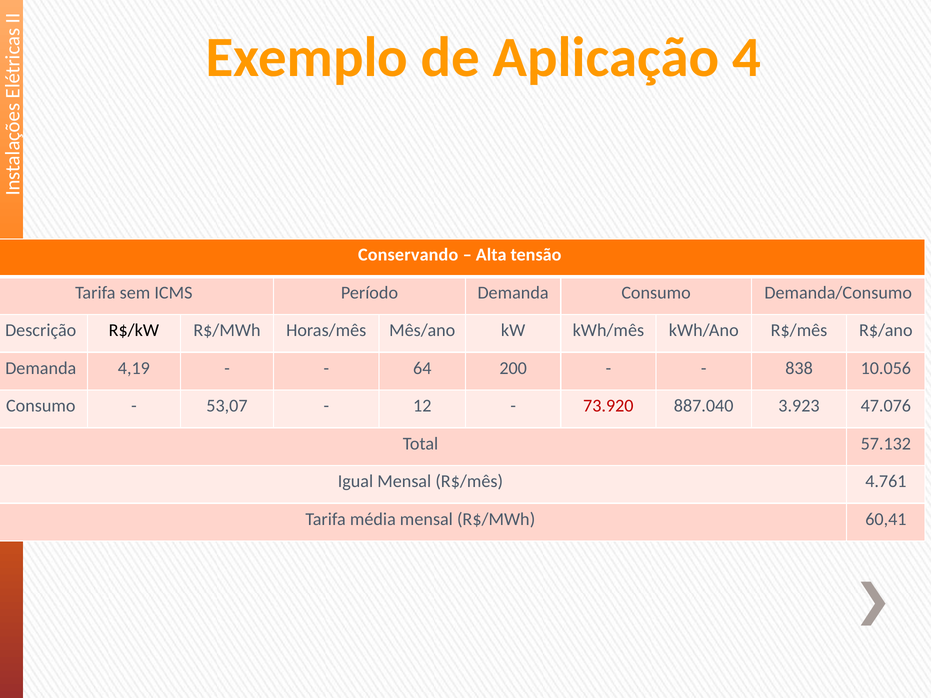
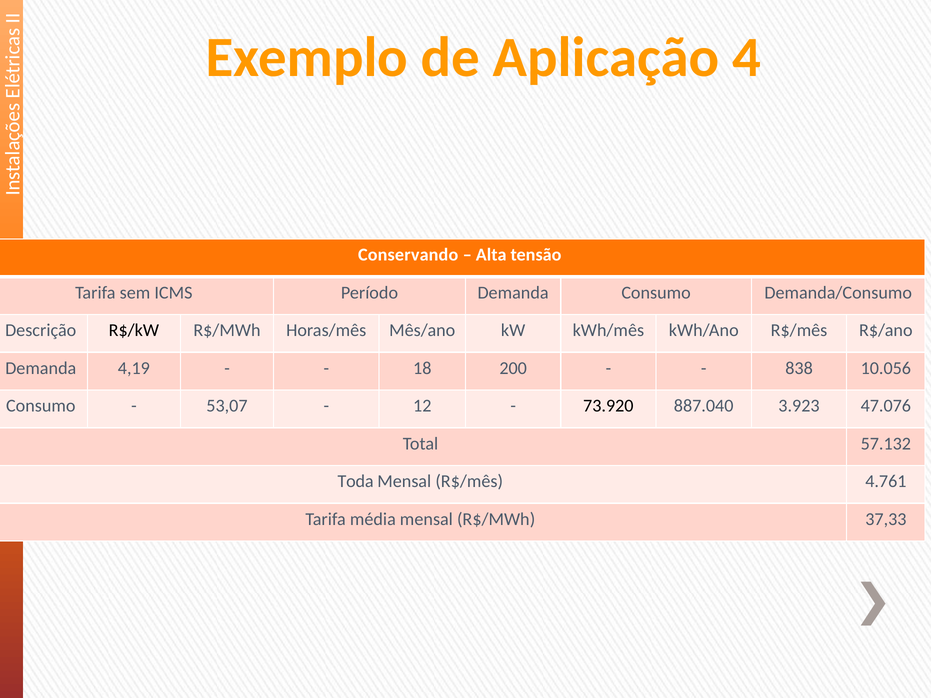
64: 64 -> 18
73.920 colour: red -> black
Igual: Igual -> Toda
60,41: 60,41 -> 37,33
